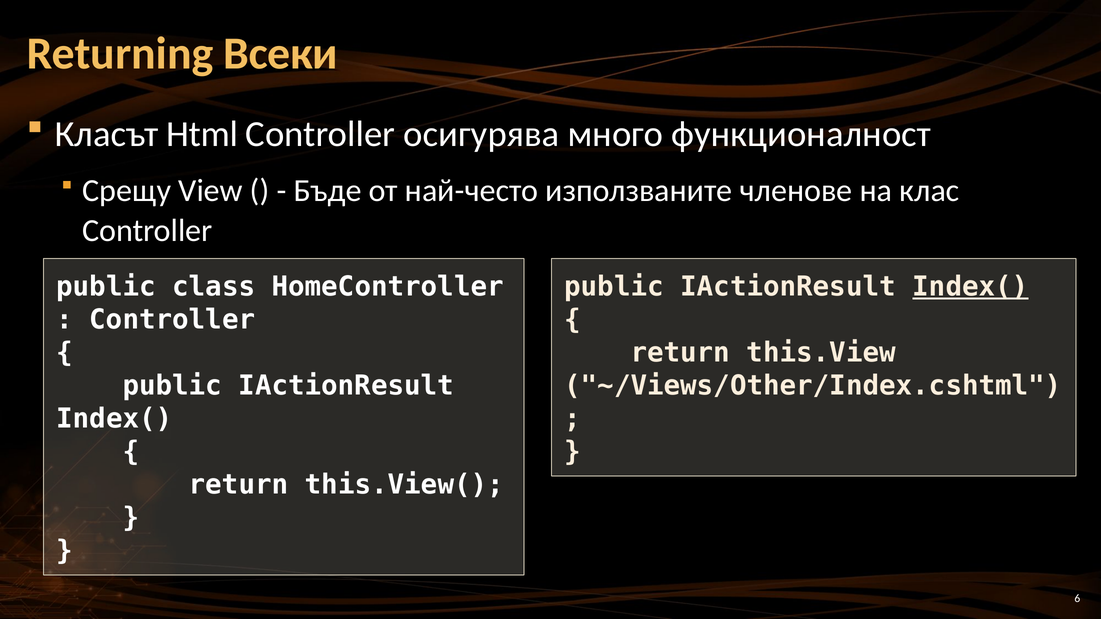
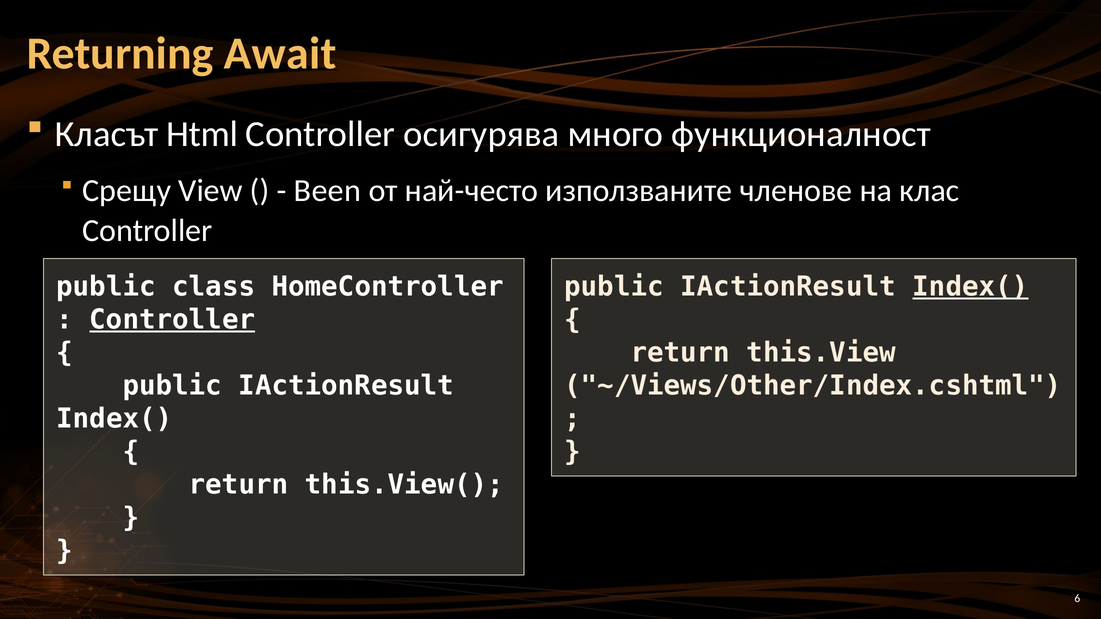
Всеки: Всеки -> Await
Бъде: Бъде -> Been
Controller at (172, 320) underline: none -> present
